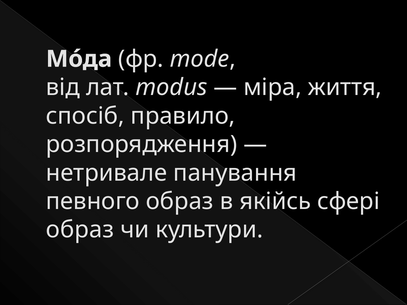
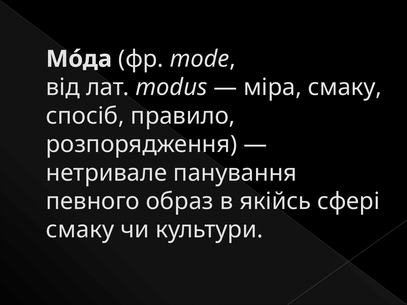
міра життя: життя -> смаку
образ at (80, 230): образ -> смаку
